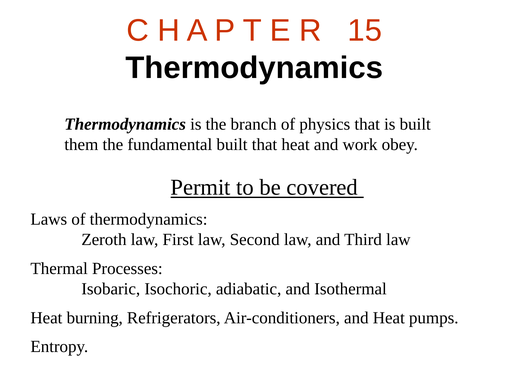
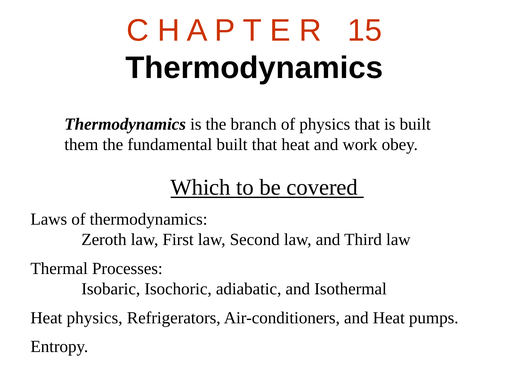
Permit: Permit -> Which
Heat burning: burning -> physics
